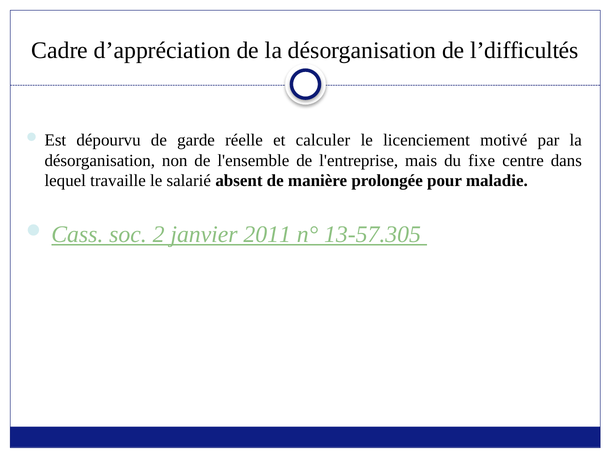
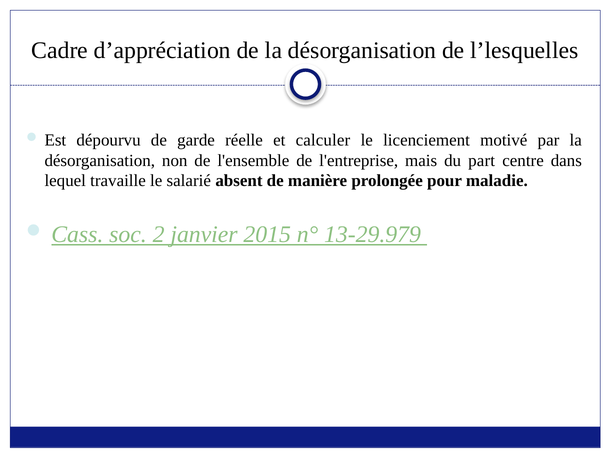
l’difficultés: l’difficultés -> l’lesquelles
fixe: fixe -> part
2011: 2011 -> 2015
13-57.305: 13-57.305 -> 13-29.979
